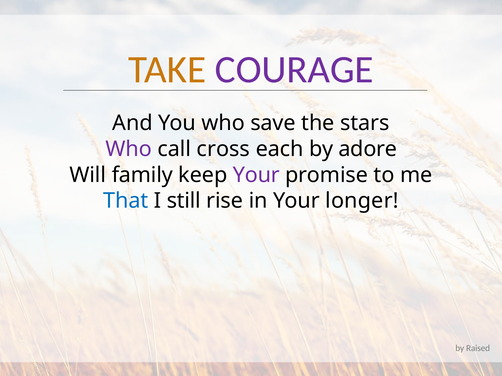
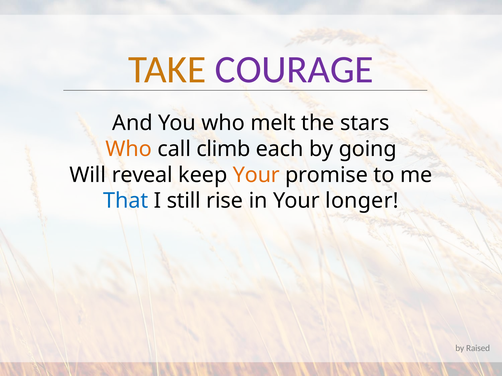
save: save -> melt
Who at (129, 149) colour: purple -> orange
cross: cross -> climb
adore: adore -> going
family: family -> reveal
Your at (256, 175) colour: purple -> orange
